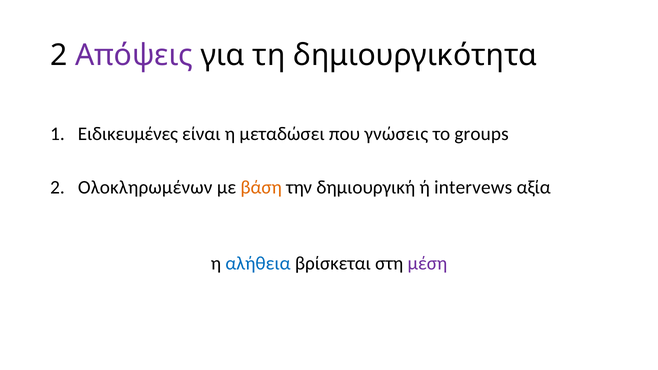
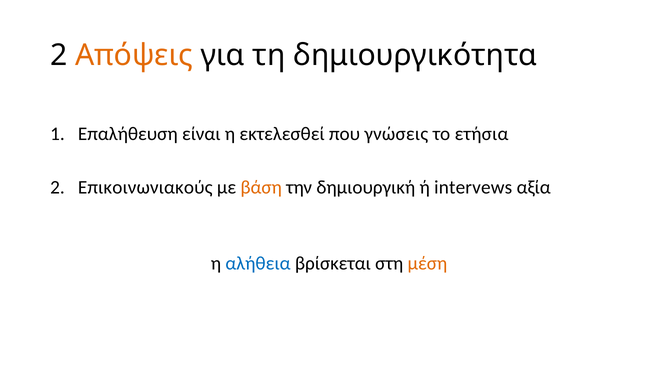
Απόψεις colour: purple -> orange
Ειδικευμένες: Ειδικευμένες -> Επαλήθευση
μεταδώσει: μεταδώσει -> εκτελεσθεί
groups: groups -> ετήσια
Ολοκληρωμένων: Ολοκληρωμένων -> Επικοινωνιακούς
μέση colour: purple -> orange
